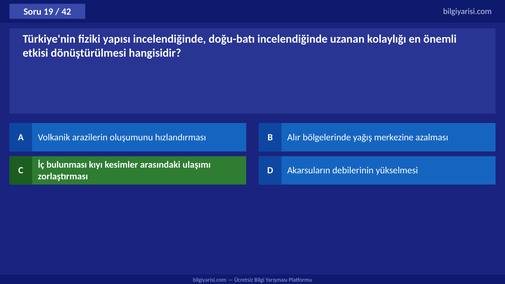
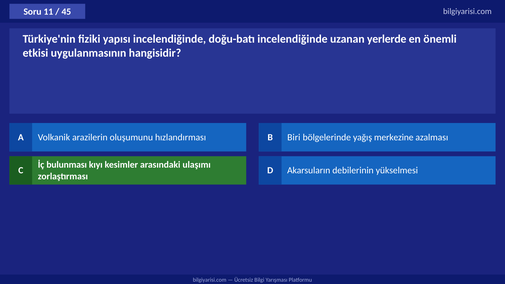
19: 19 -> 11
42: 42 -> 45
kolaylığı: kolaylığı -> yerlerde
dönüştürülmesi: dönüştürülmesi -> uygulanmasının
Alır: Alır -> Biri
